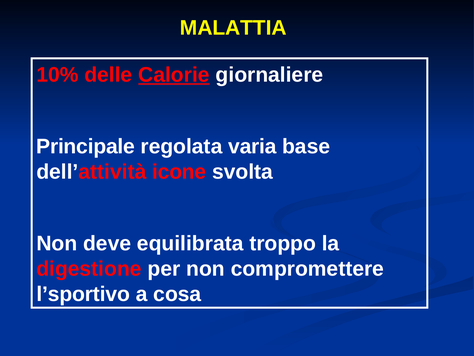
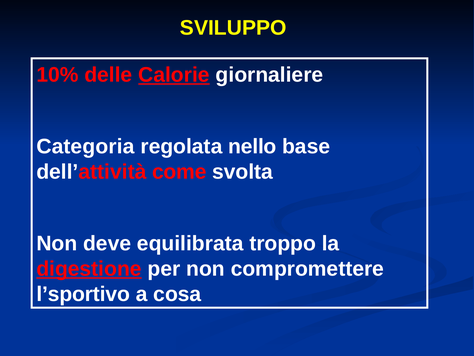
MALATTIA: MALATTIA -> SVILUPPO
Principale: Principale -> Categoria
varia: varia -> nello
icone: icone -> come
digestione underline: none -> present
